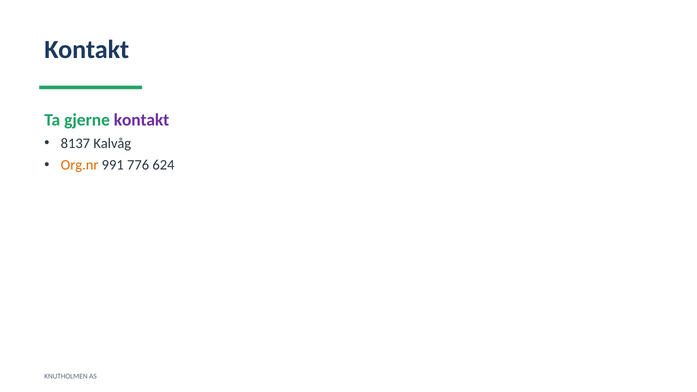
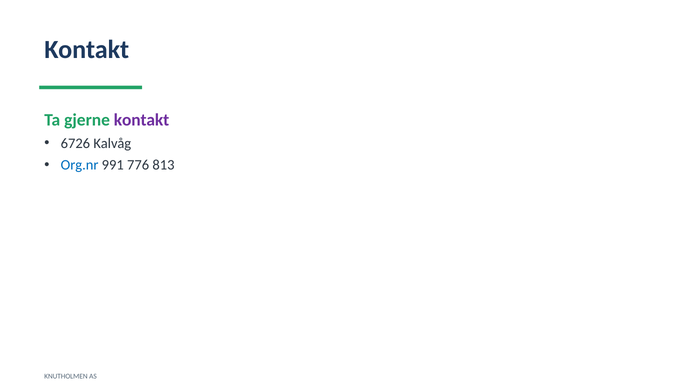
8137: 8137 -> 6726
Org.nr colour: orange -> blue
624: 624 -> 813
